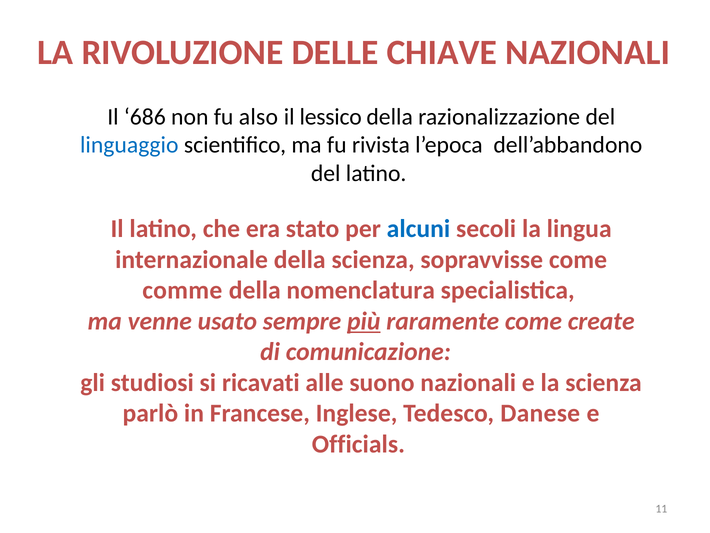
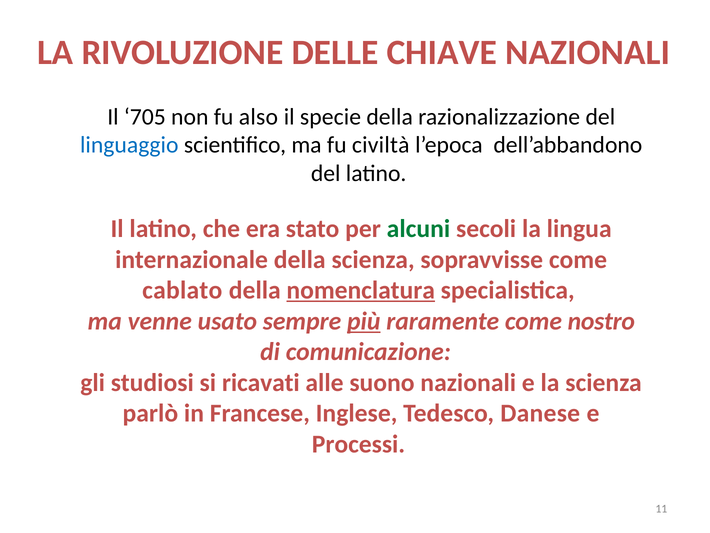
686: 686 -> 705
lessico: lessico -> specie
rivista: rivista -> civiltà
alcuni colour: blue -> green
comme: comme -> cablato
nomenclatura underline: none -> present
create: create -> nostro
Officials: Officials -> Processi
